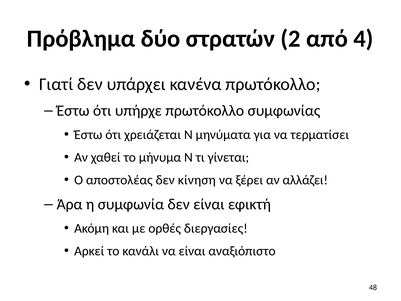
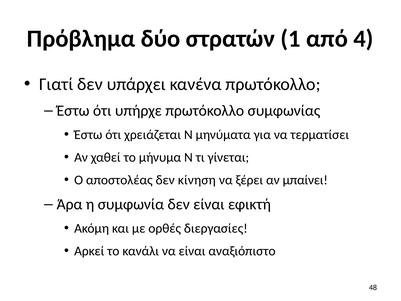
2: 2 -> 1
αλλάζει: αλλάζει -> μπαίνει
